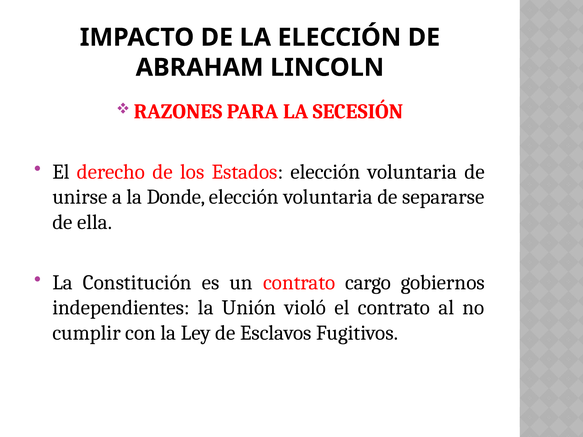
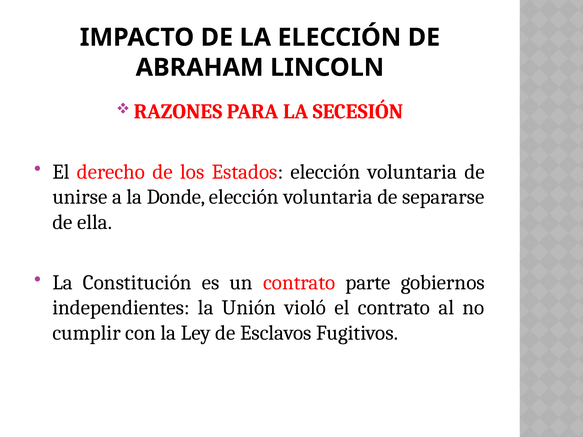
cargo: cargo -> parte
